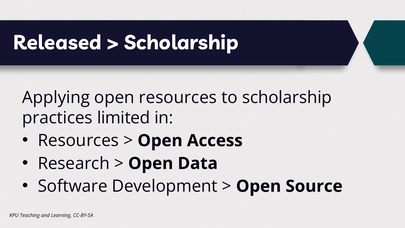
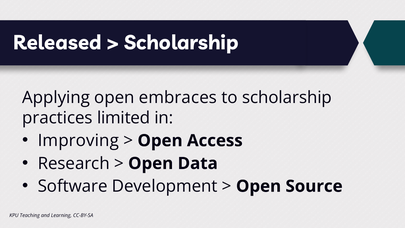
open resources: resources -> embraces
Resources at (78, 141): Resources -> Improving
